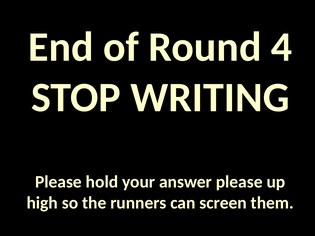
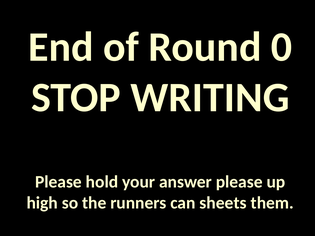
4: 4 -> 0
screen: screen -> sheets
